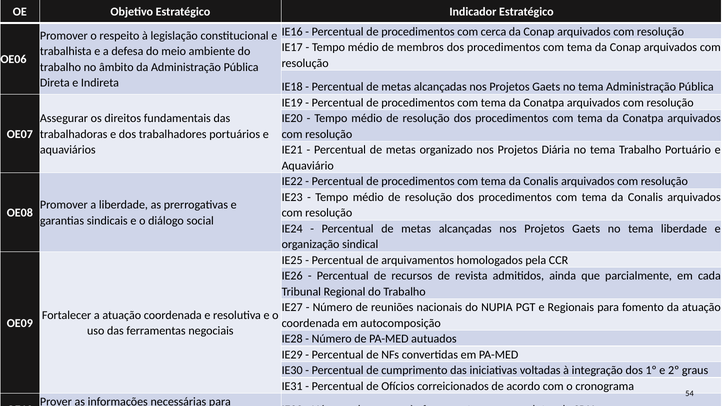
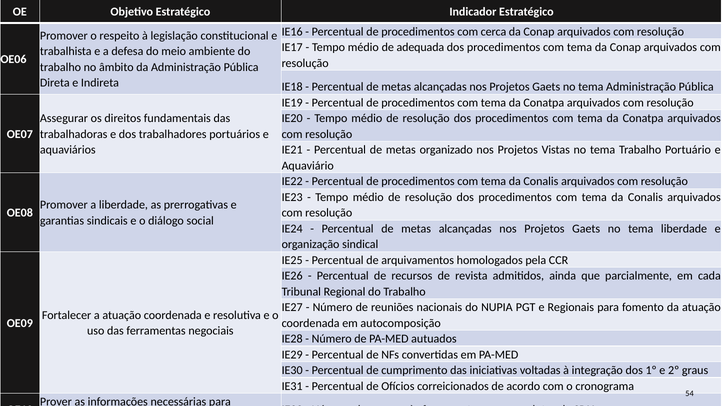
membros: membros -> adequada
Diária: Diária -> Vistas
